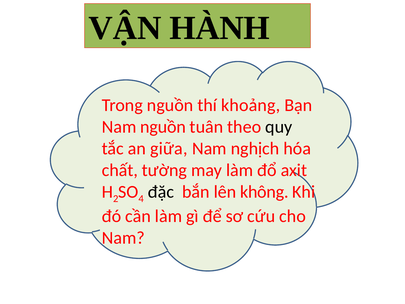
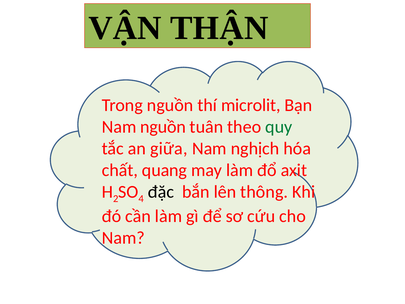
HÀNH: HÀNH -> THẬN
khoảng: khoảng -> microlit
quy colour: black -> green
tường: tường -> quang
không: không -> thông
